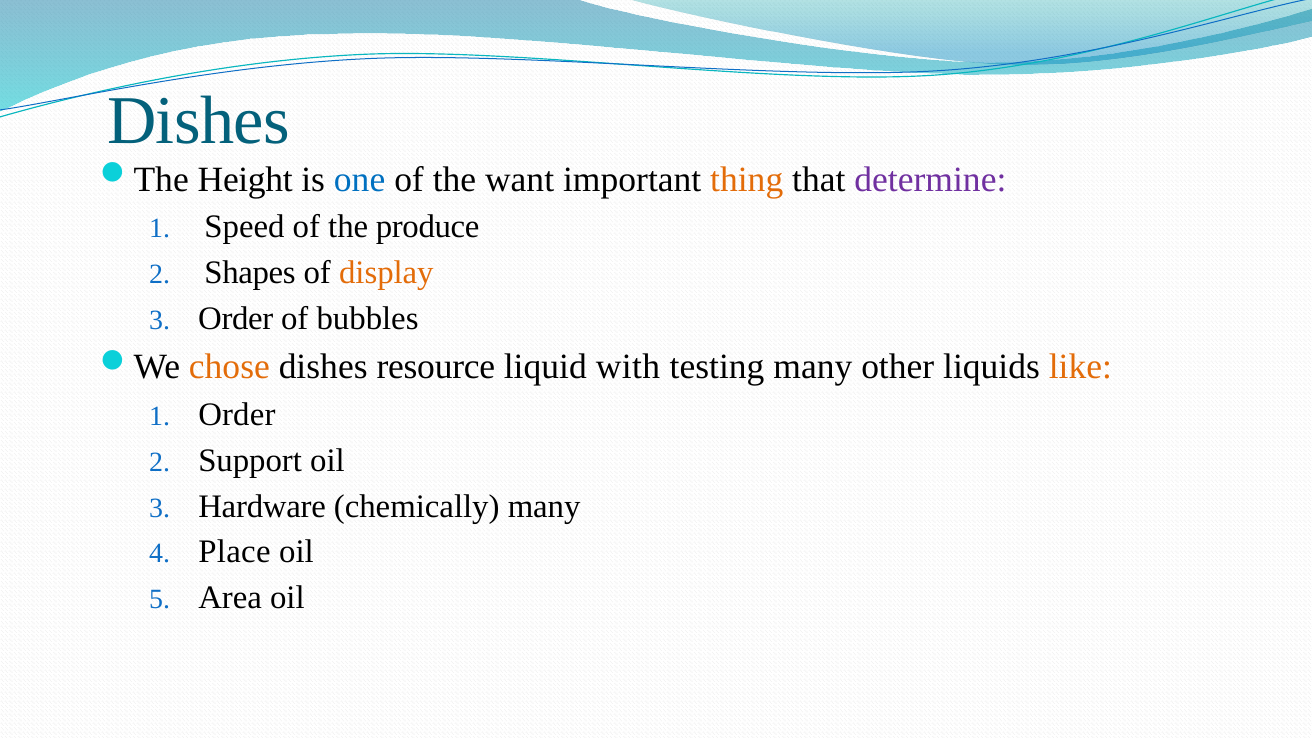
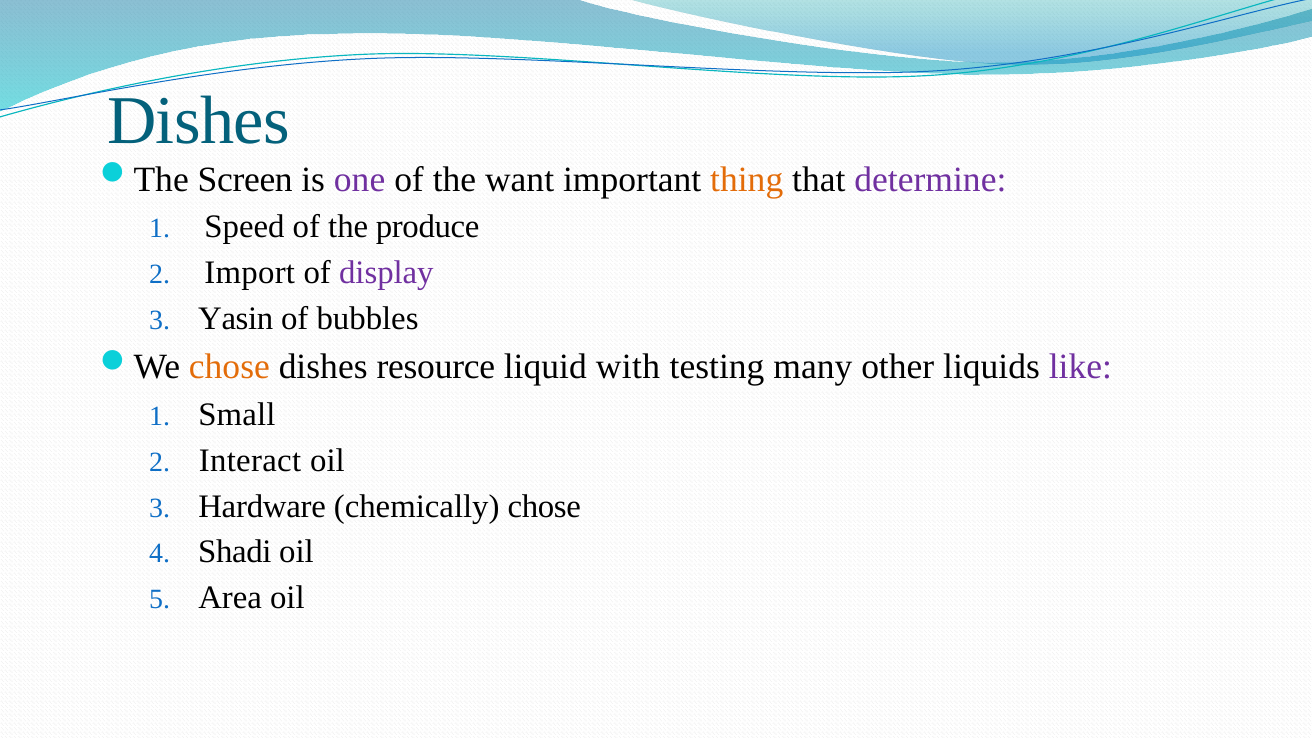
Height: Height -> Screen
one colour: blue -> purple
Shapes: Shapes -> Import
display colour: orange -> purple
Order at (236, 319): Order -> Yasin
like colour: orange -> purple
Order at (237, 414): Order -> Small
Support: Support -> Interact
chemically many: many -> chose
Place: Place -> Shadi
